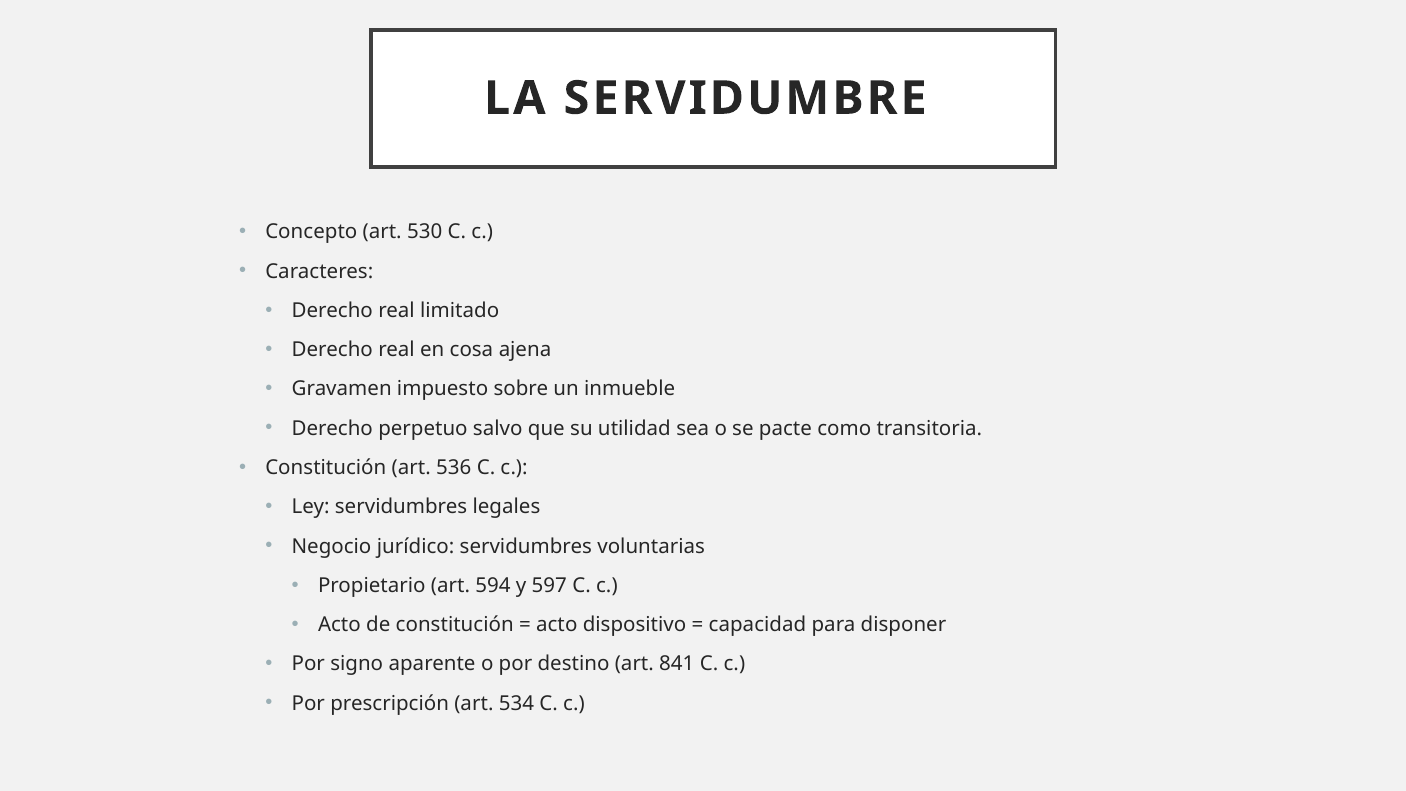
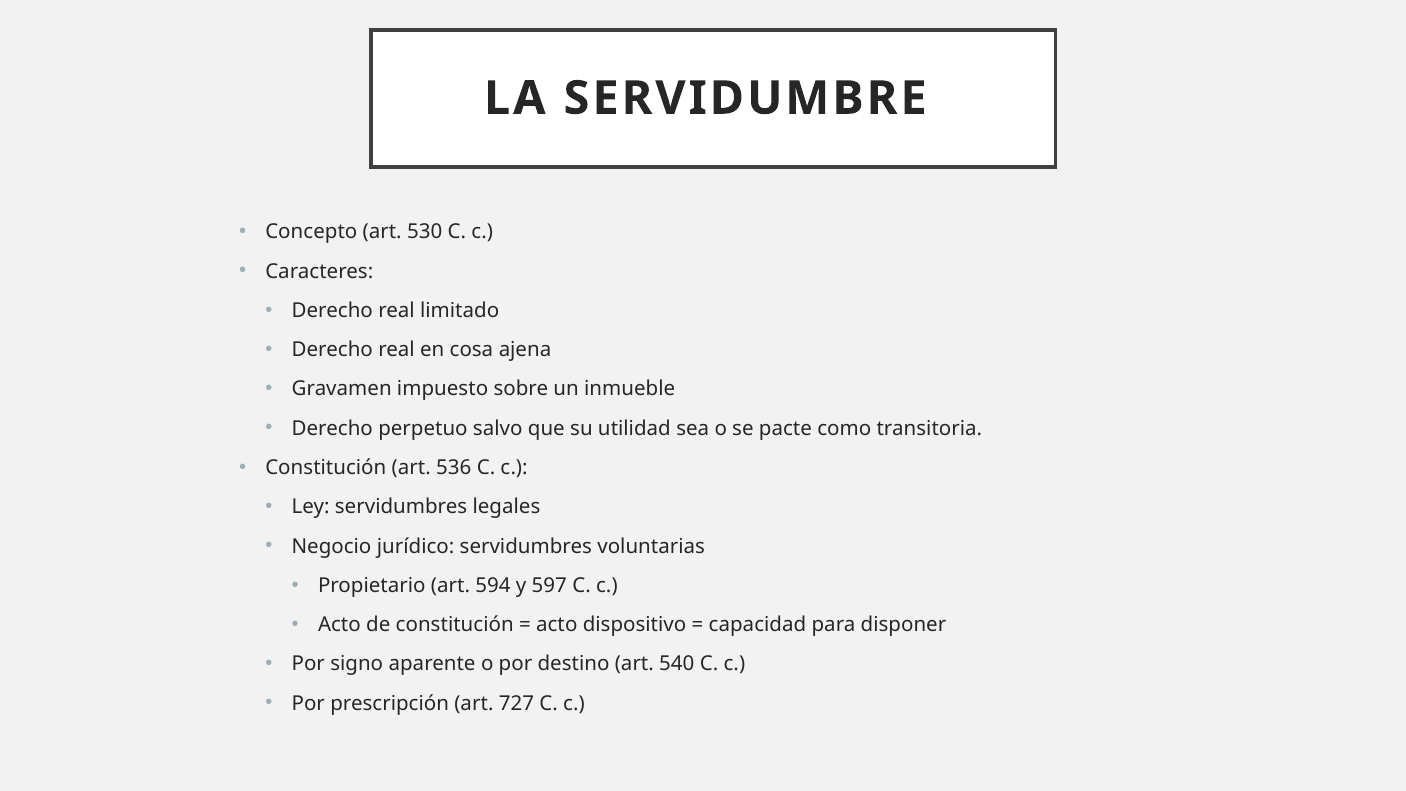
841: 841 -> 540
534: 534 -> 727
